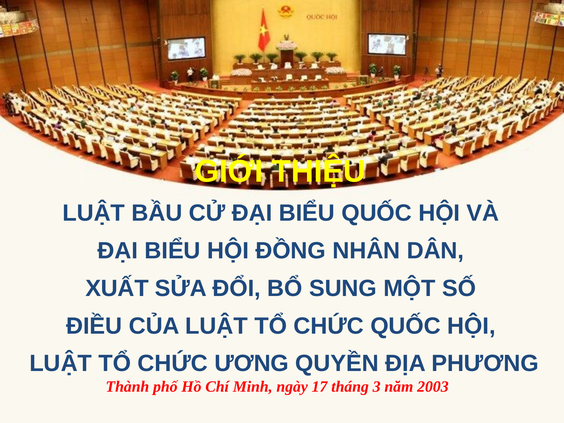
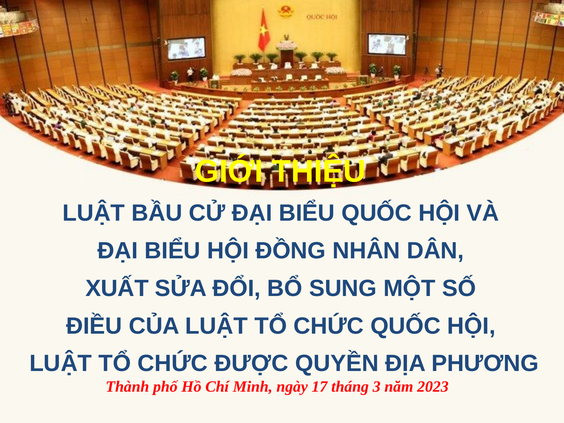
ƯƠNG: ƯƠNG -> ĐƯỢC
2003: 2003 -> 2023
